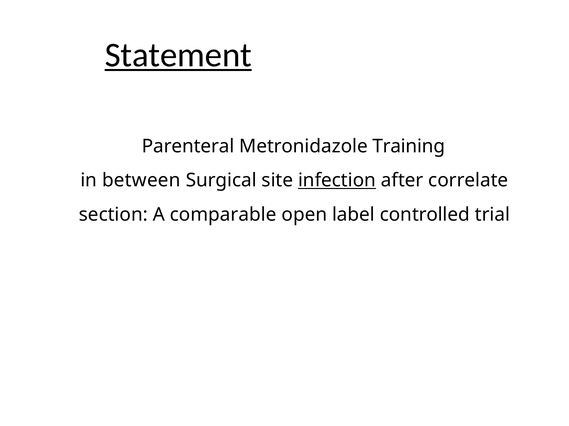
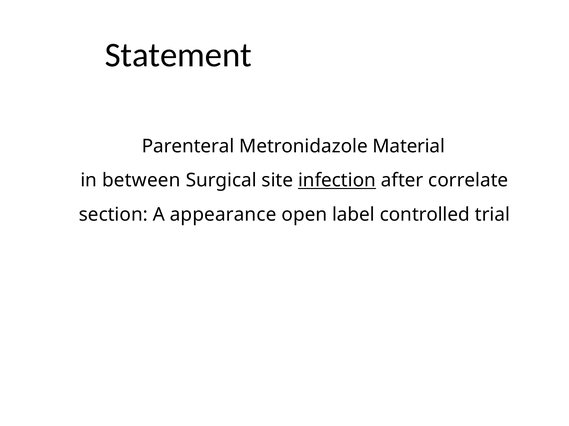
Statement underline: present -> none
Training: Training -> Material
comparable: comparable -> appearance
